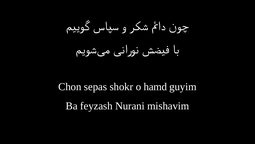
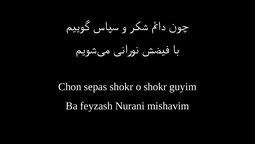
o hamd: hamd -> shokr
